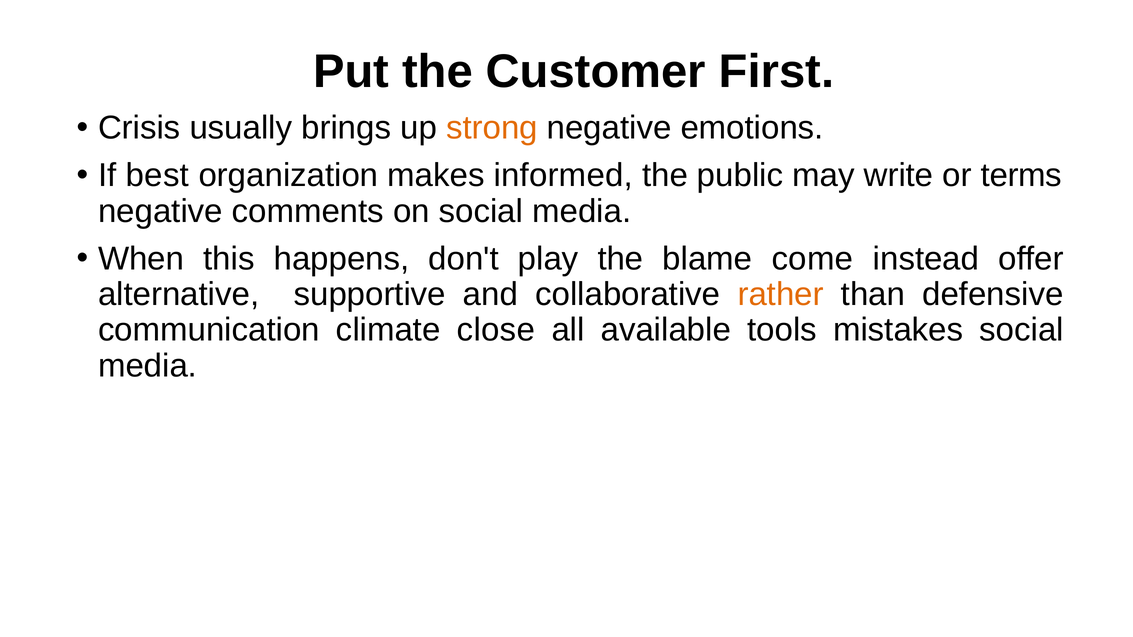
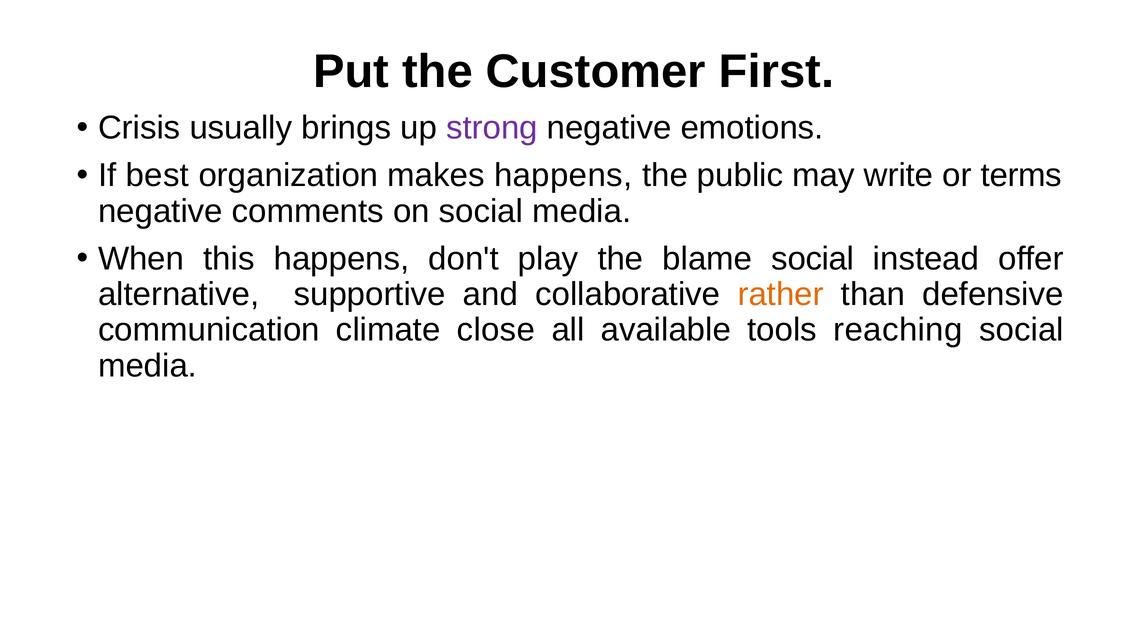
strong colour: orange -> purple
makes informed: informed -> happens
blame come: come -> social
mistakes: mistakes -> reaching
